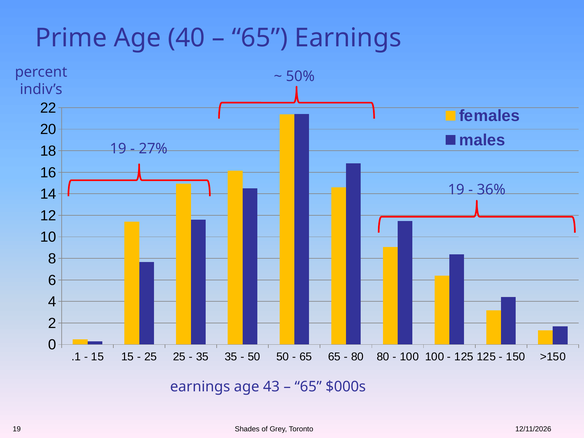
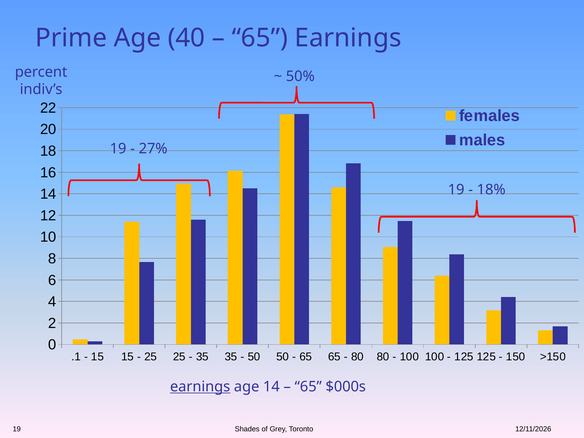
36%: 36% -> 18%
earnings at (200, 387) underline: none -> present
age 43: 43 -> 14
